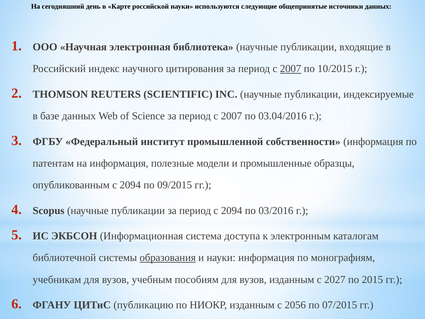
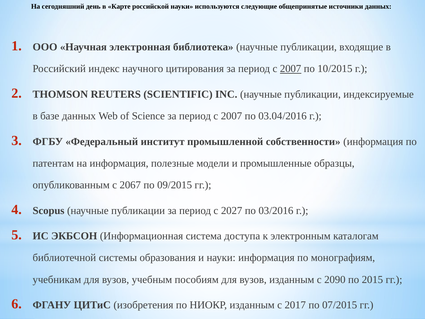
опубликованным с 2094: 2094 -> 2067
период с 2094: 2094 -> 2027
образования underline: present -> none
2027: 2027 -> 2090
публикацию: публикацию -> изобретения
2056: 2056 -> 2017
